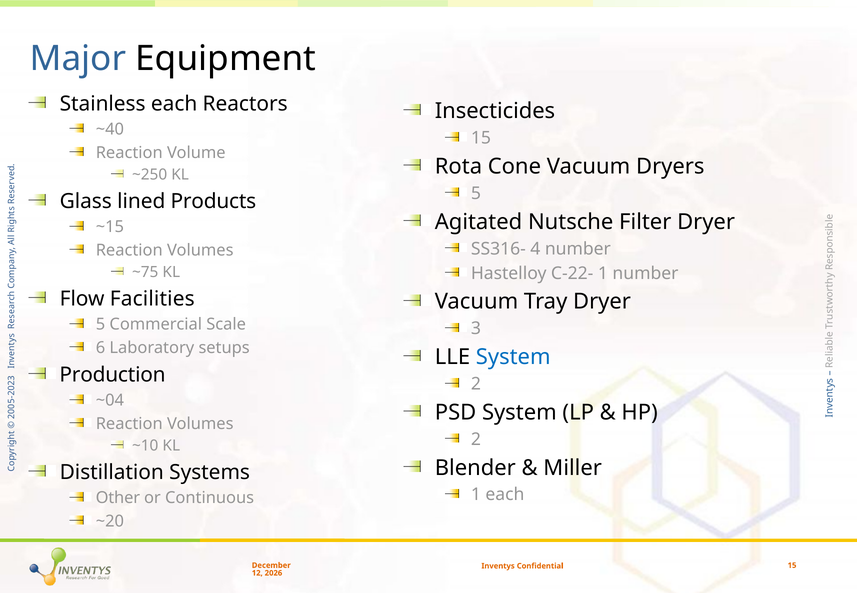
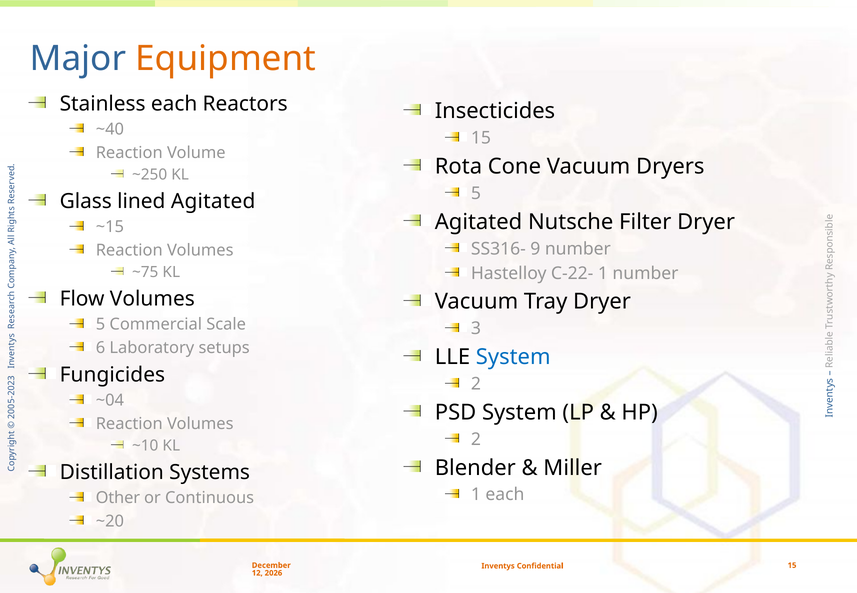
Equipment colour: black -> orange
lined Products: Products -> Agitated
4: 4 -> 9
Flow Facilities: Facilities -> Volumes
Production: Production -> Fungicides
